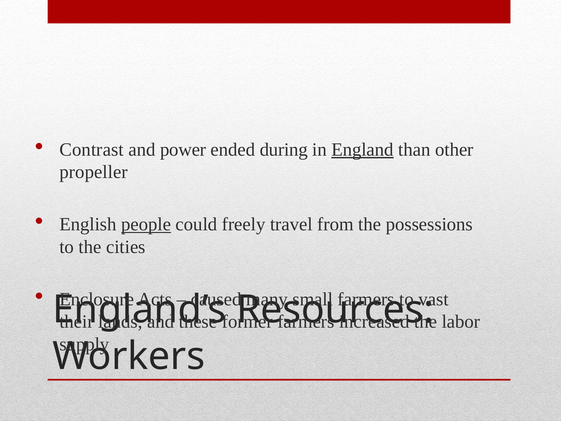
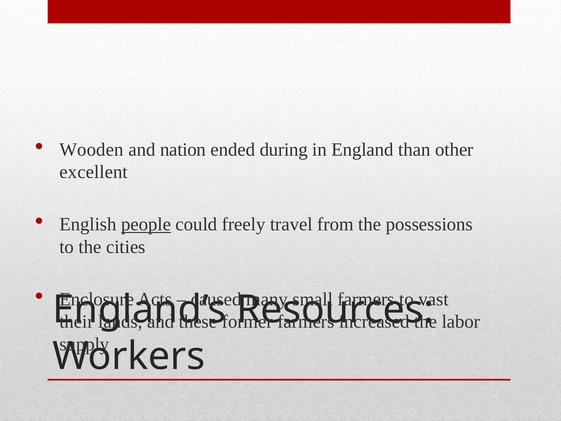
Contrast: Contrast -> Wooden
power: power -> nation
England underline: present -> none
propeller: propeller -> excellent
